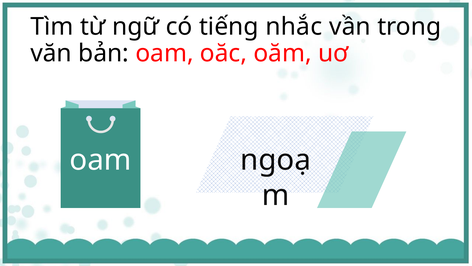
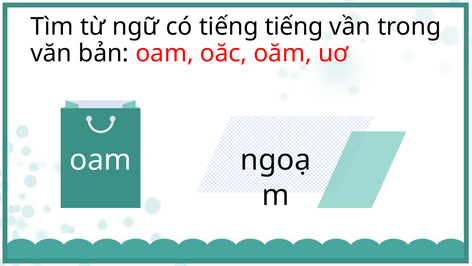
tiếng nhắc: nhắc -> tiếng
